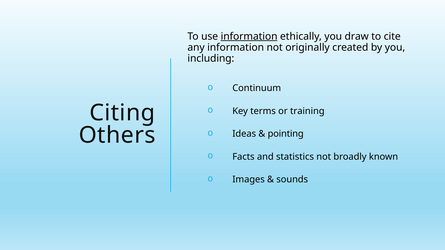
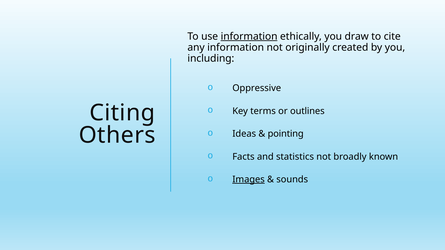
Continuum: Continuum -> Oppressive
training: training -> outlines
Images underline: none -> present
